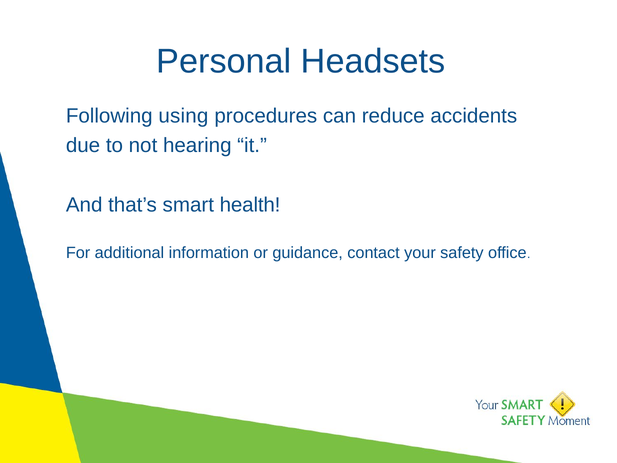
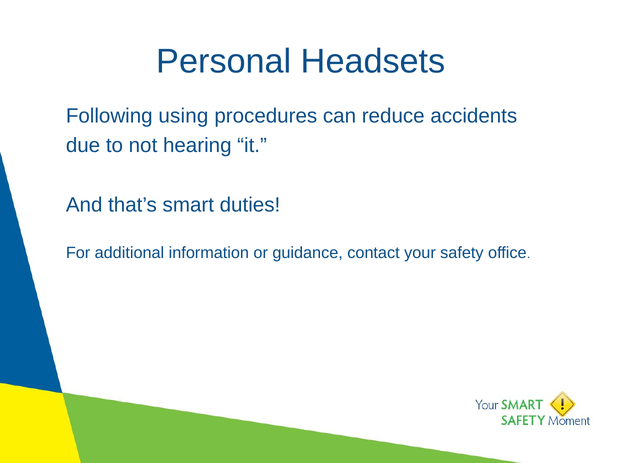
health: health -> duties
